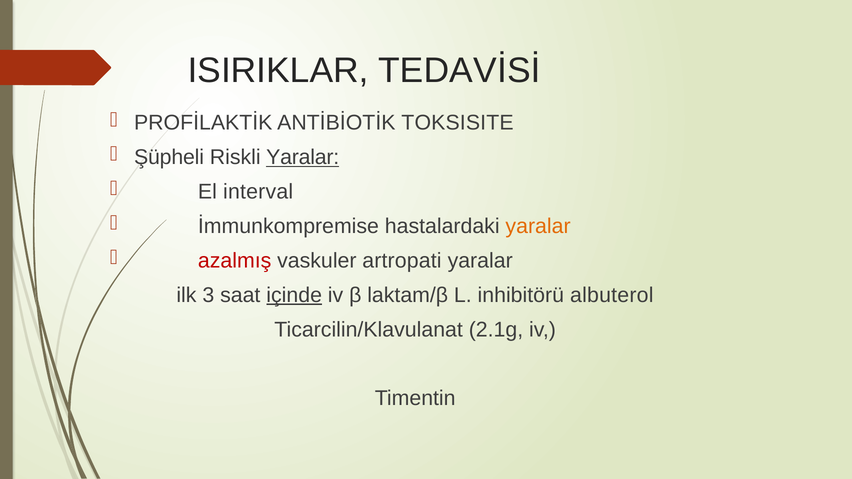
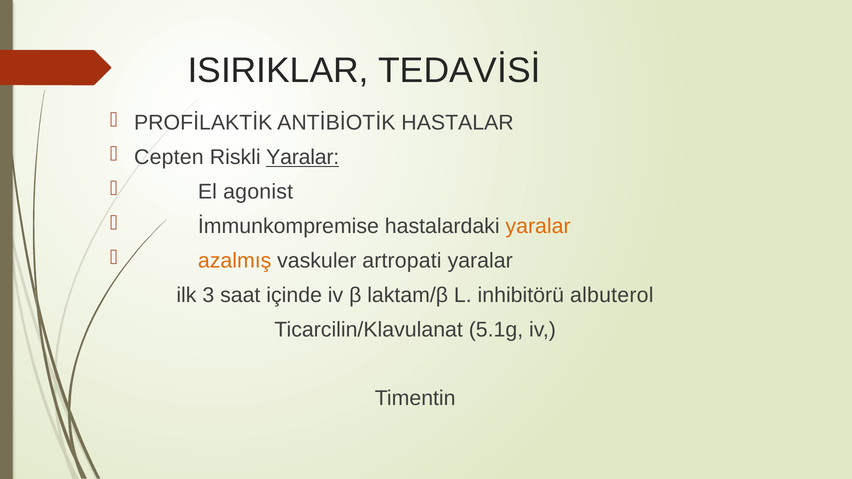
TOKSISITE: TOKSISITE -> HASTALAR
Şüpheli: Şüpheli -> Cepten
interval: interval -> agonist
azalmış colour: red -> orange
içinde underline: present -> none
2.1g: 2.1g -> 5.1g
